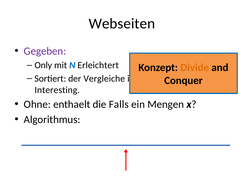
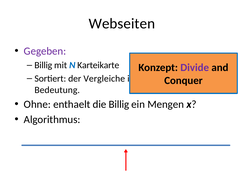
Only at (43, 65): Only -> Billig
Erleichtert: Erleichtert -> Karteikarte
Divide colour: orange -> purple
Interesting: Interesting -> Bedeutung
die Falls: Falls -> Billig
